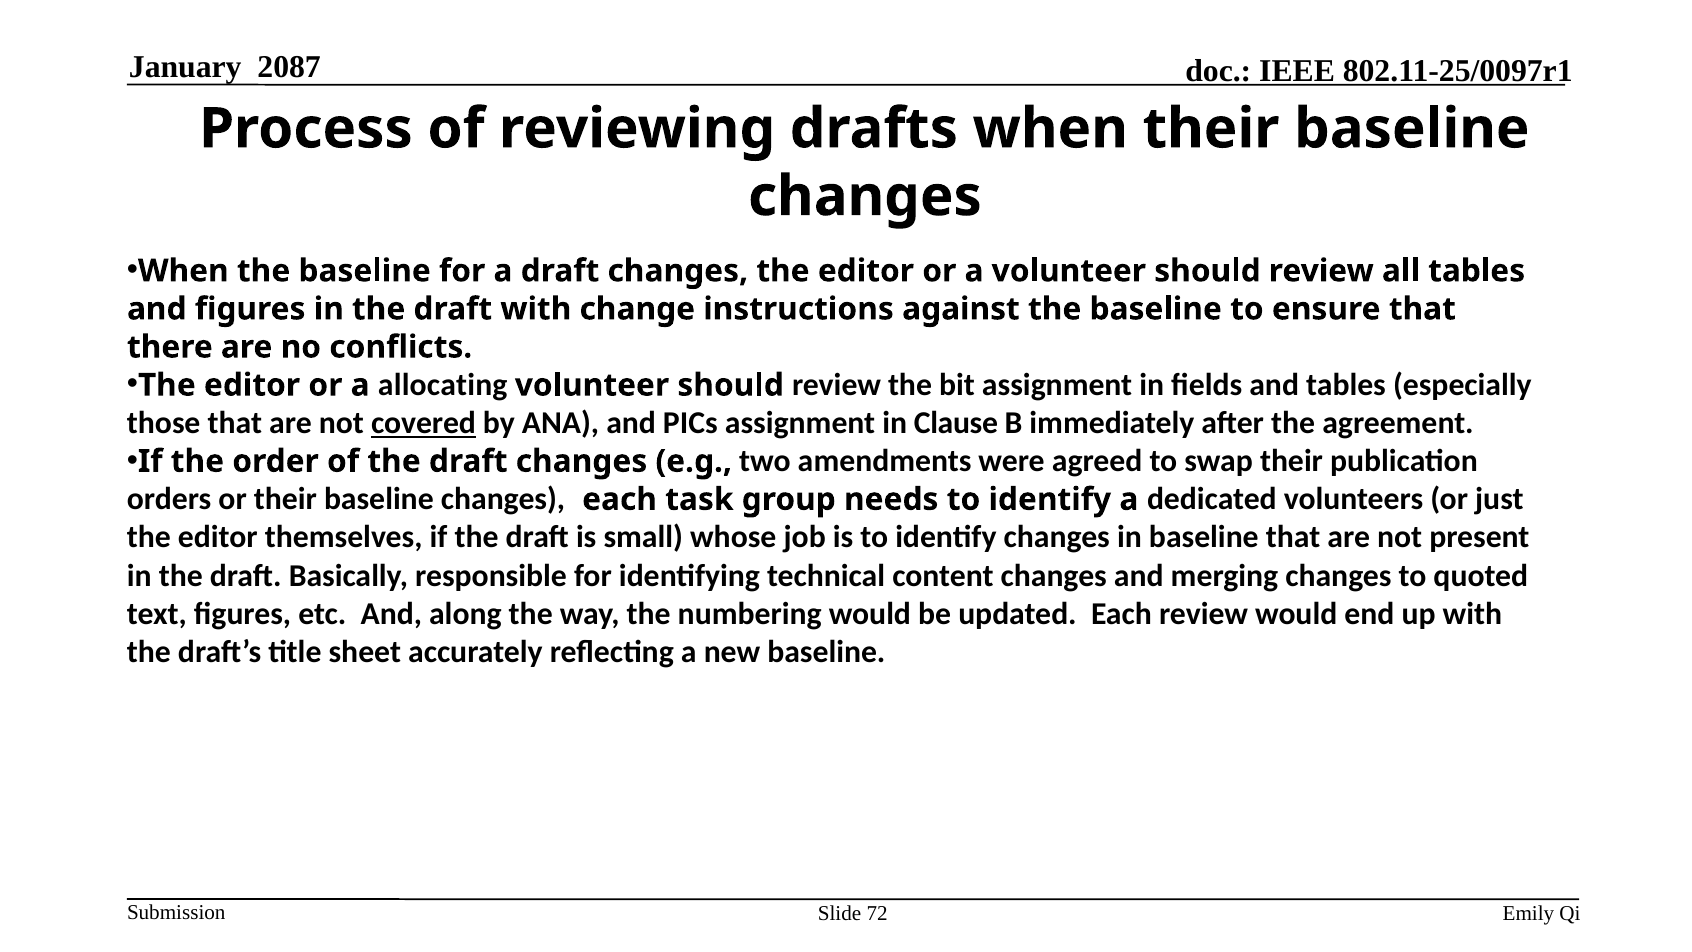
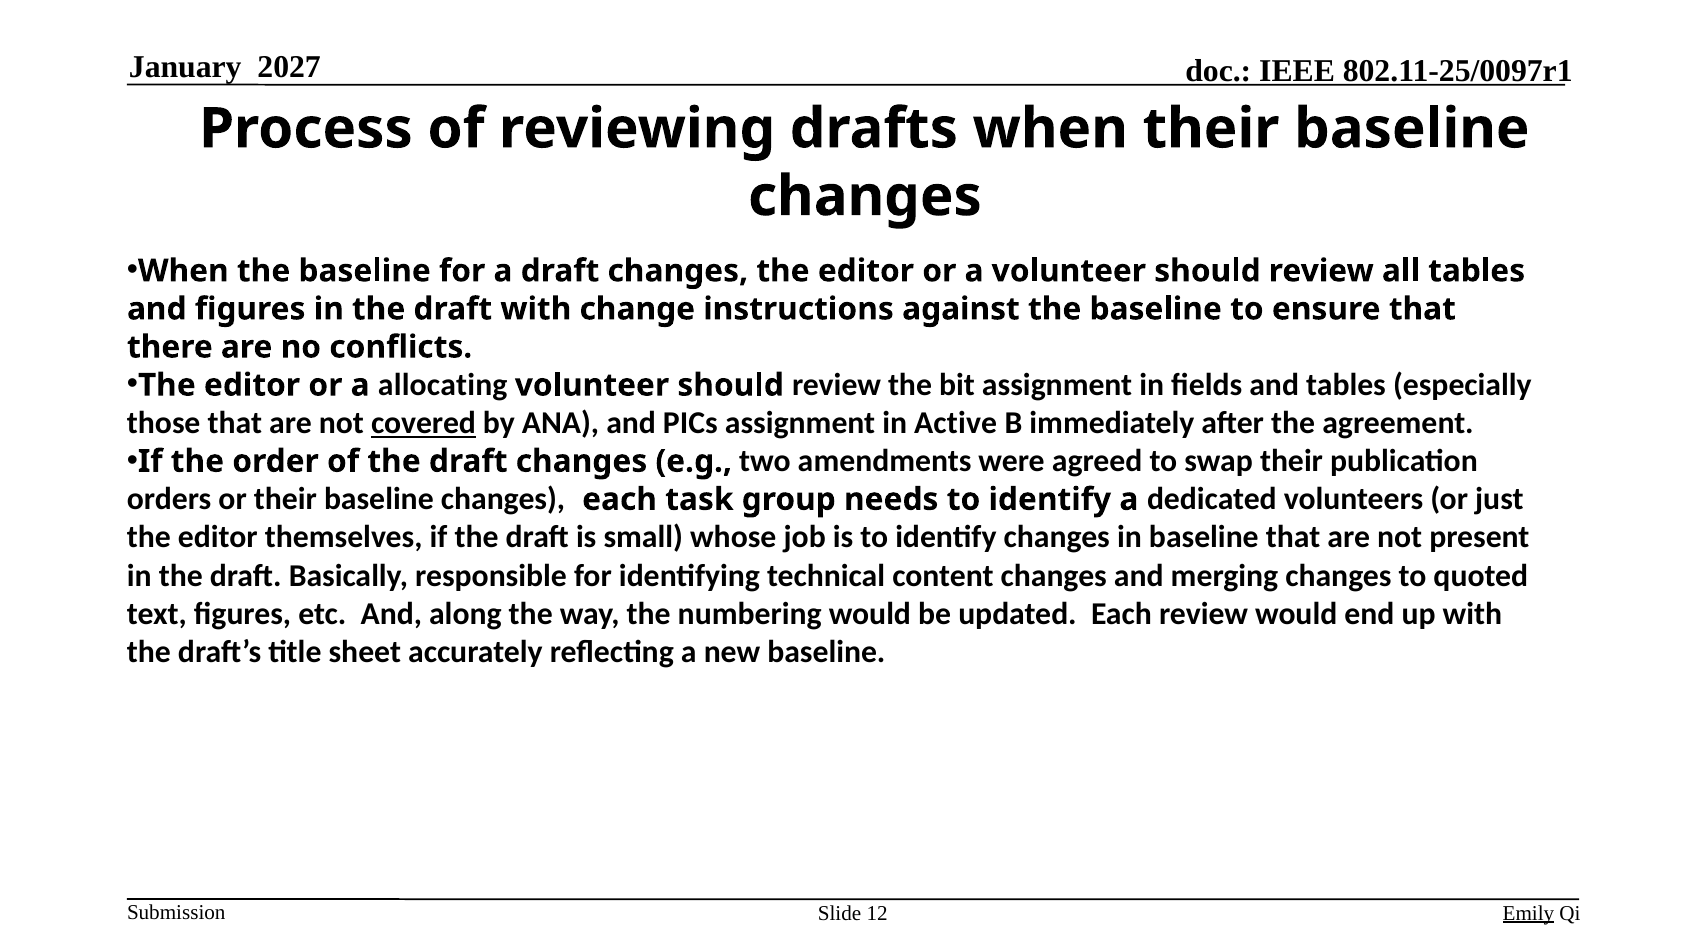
2087: 2087 -> 2027
Clause: Clause -> Active
72: 72 -> 12
Emily underline: none -> present
